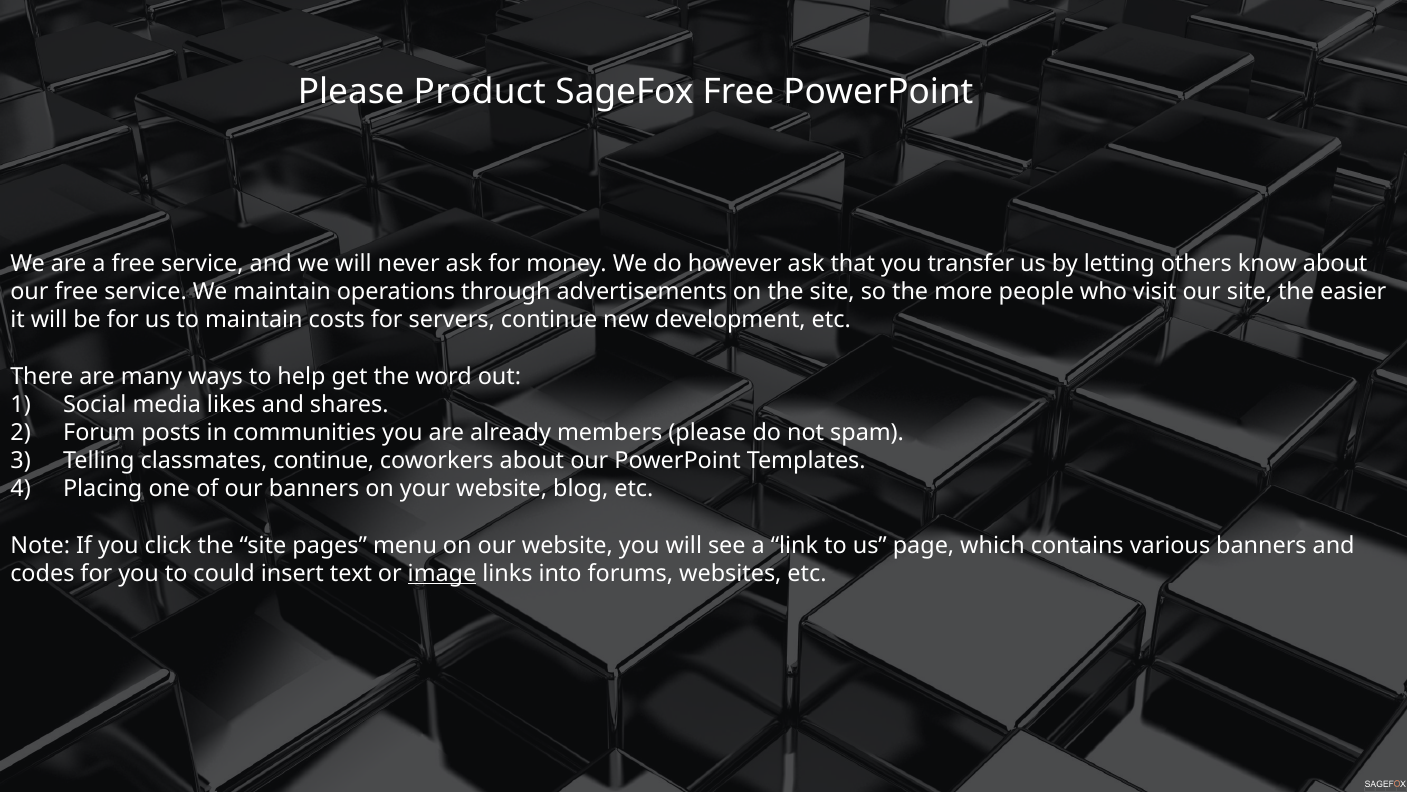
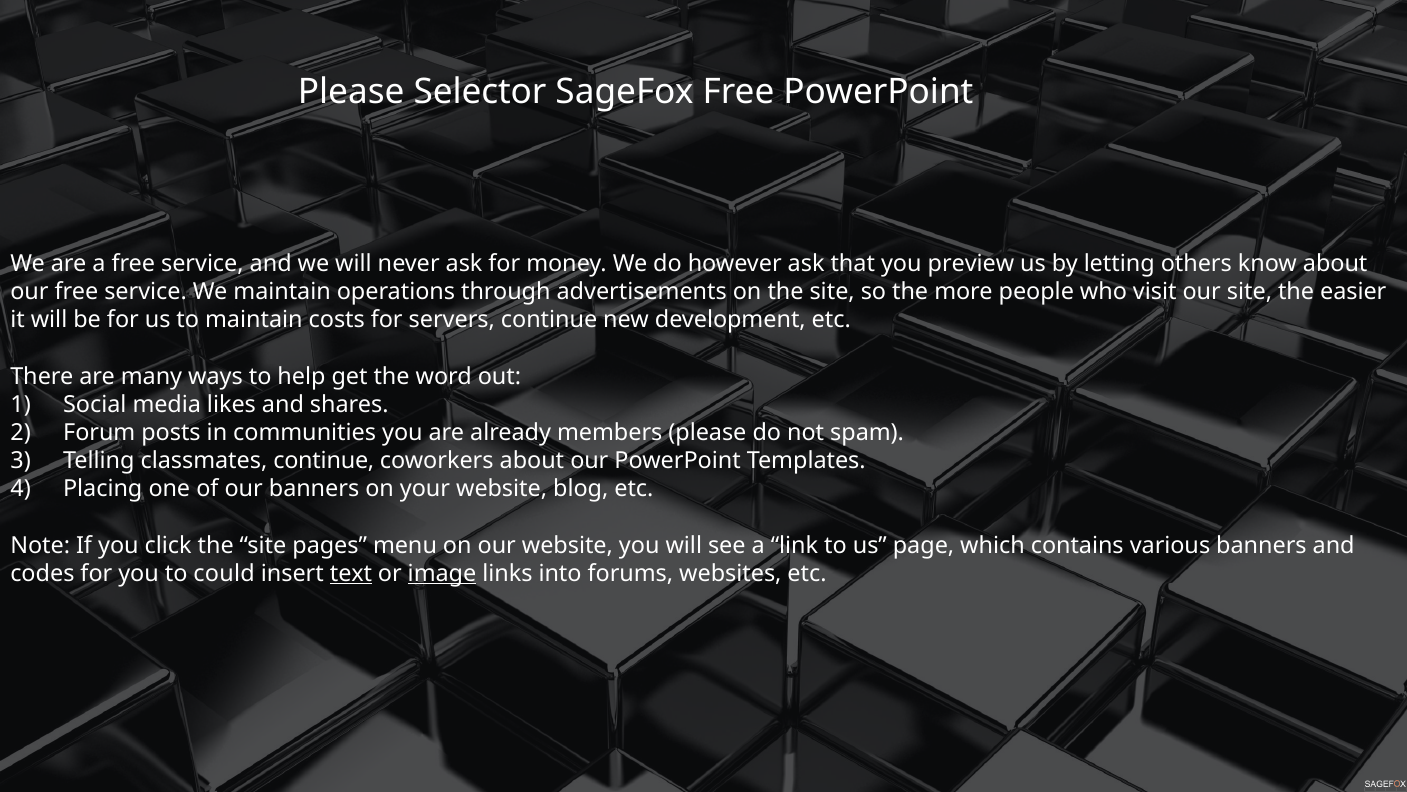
Product: Product -> Selector
transfer: transfer -> preview
text underline: none -> present
